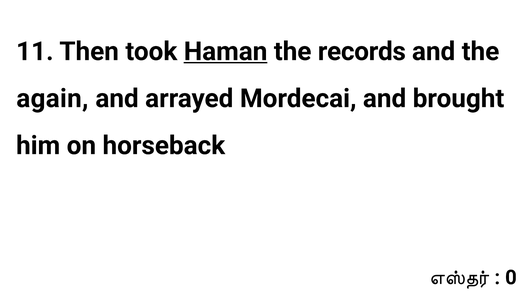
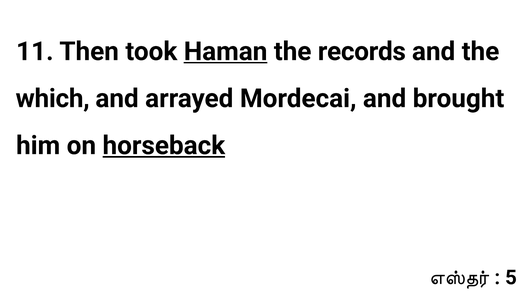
again: again -> which
horseback underline: none -> present
0: 0 -> 5
